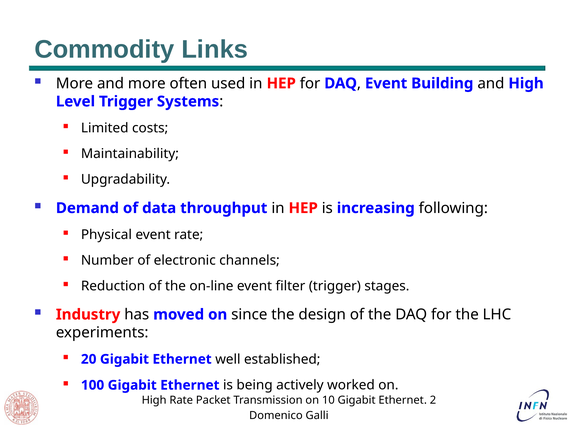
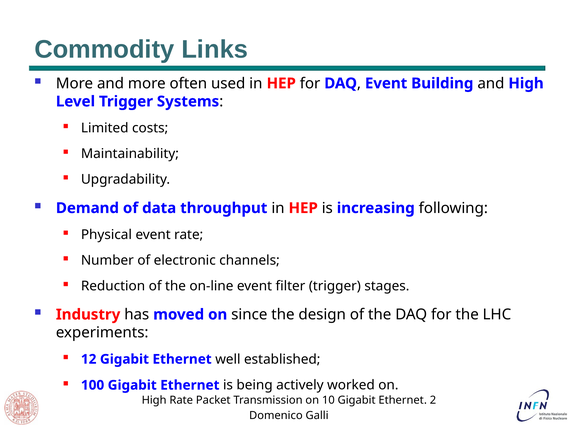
20: 20 -> 12
